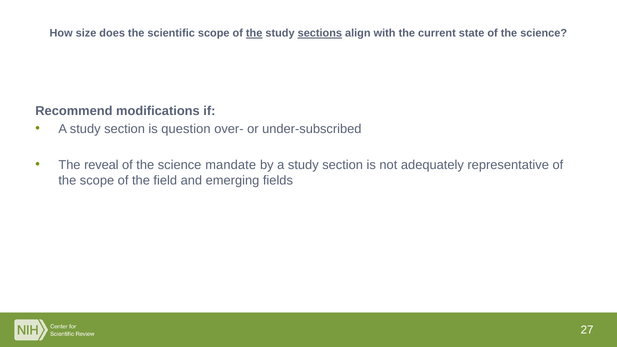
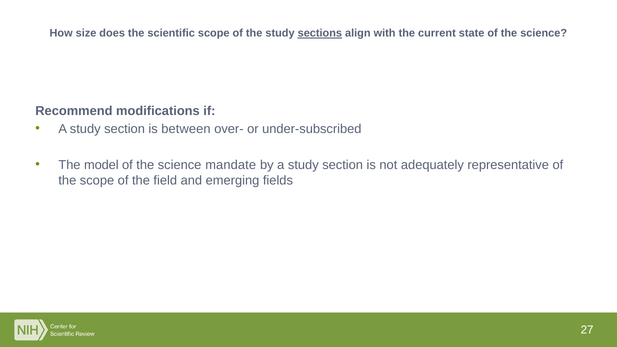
the at (254, 33) underline: present -> none
question: question -> between
reveal: reveal -> model
